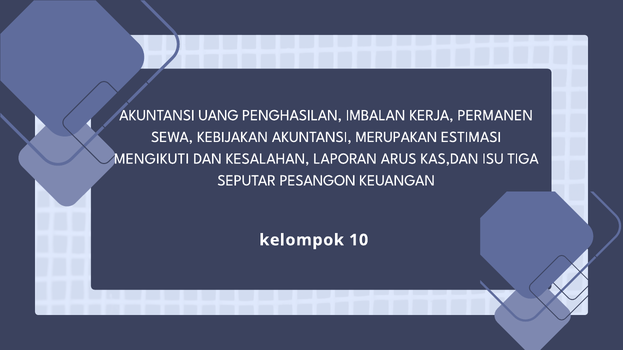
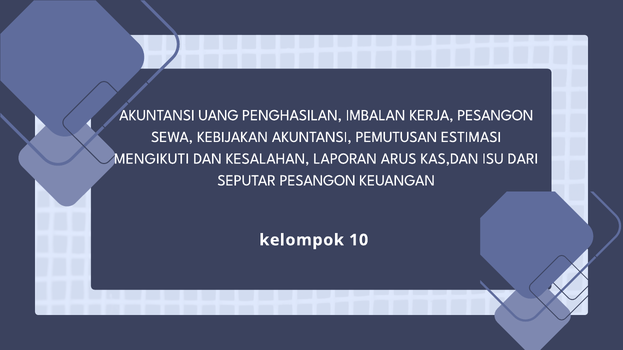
KERJA PERMANEN: PERMANEN -> PESANGON
MERUPAKAN: MERUPAKAN -> PEMUTUSAN
TIGA: TIGA -> DARI
